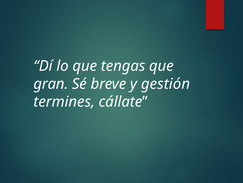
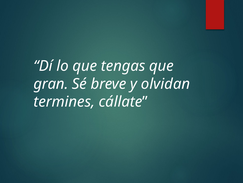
gestión: gestión -> olvidan
